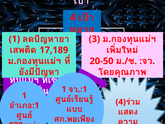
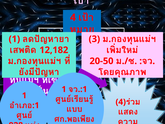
17,189: 17,189 -> 12,182
